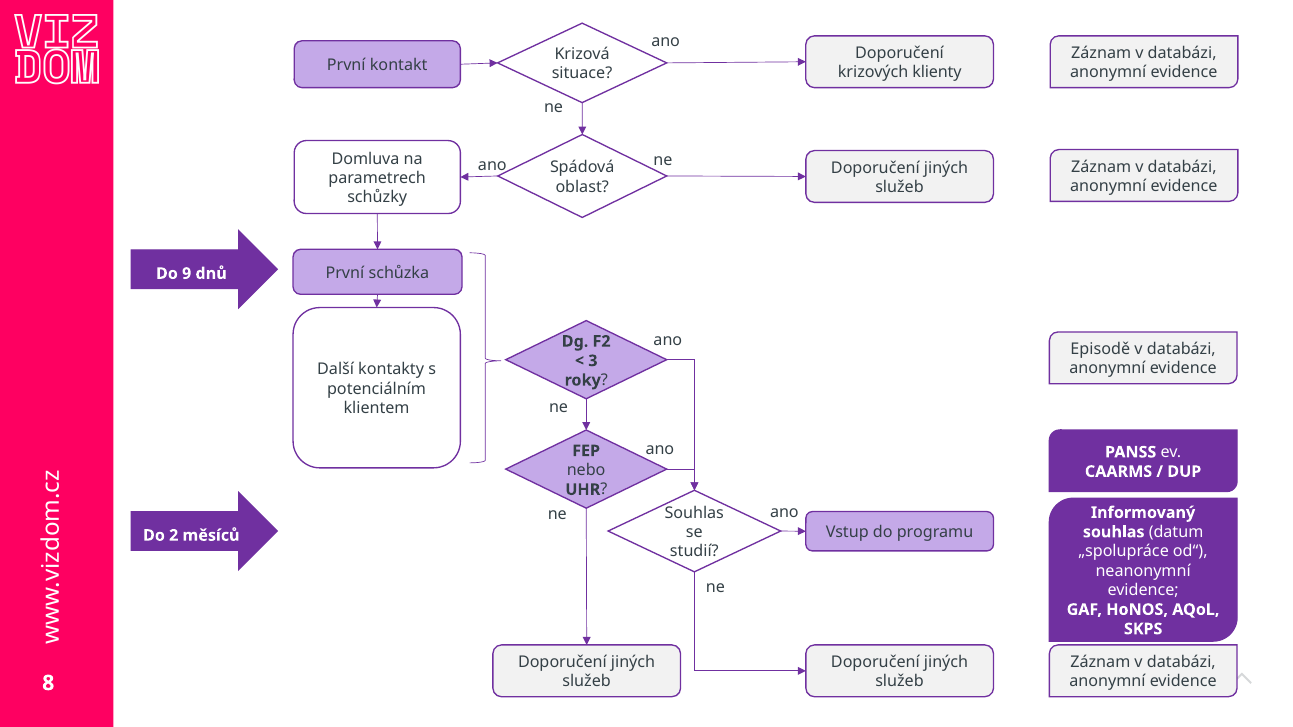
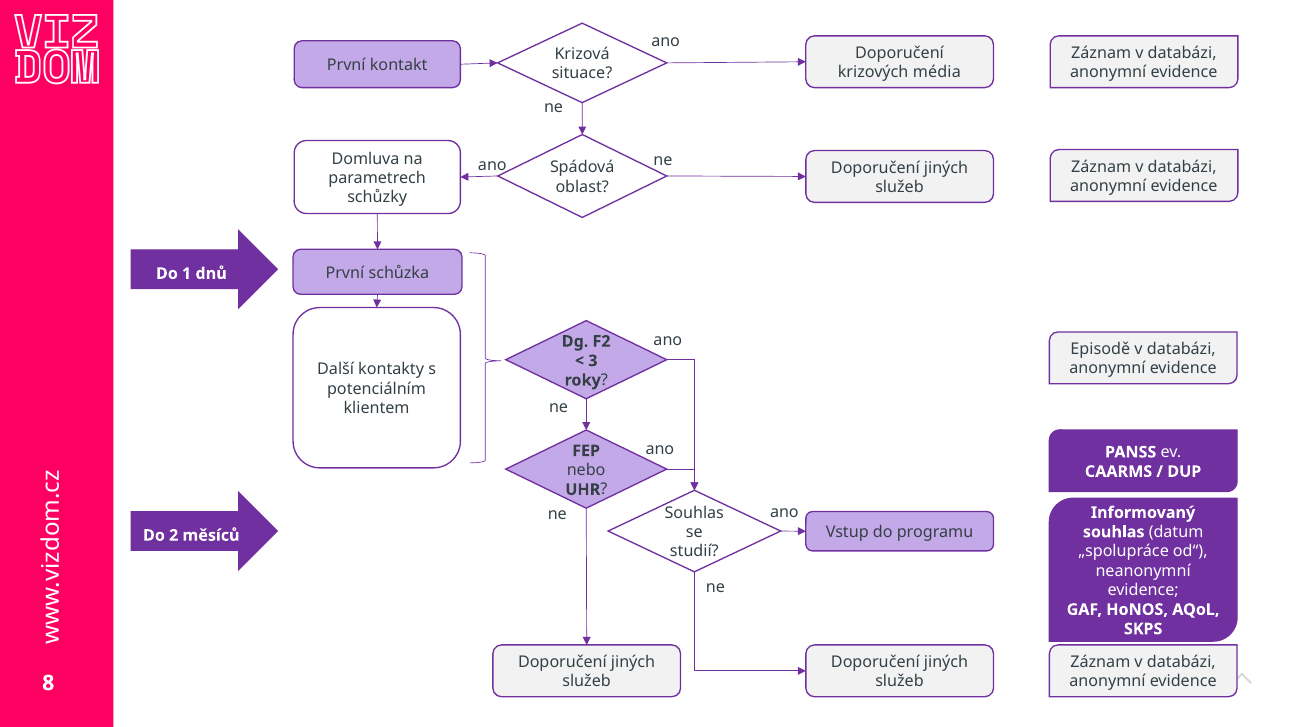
klienty: klienty -> média
9: 9 -> 1
